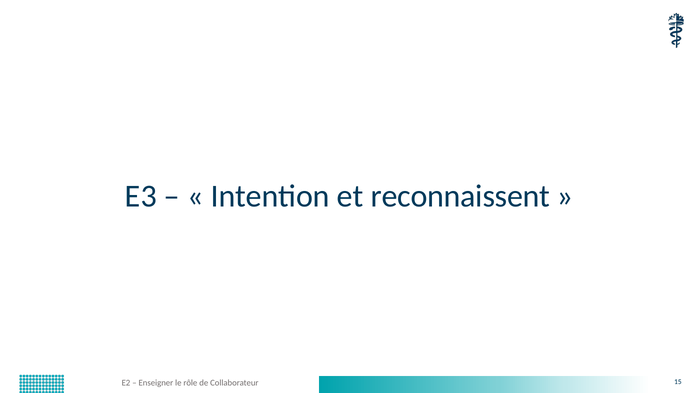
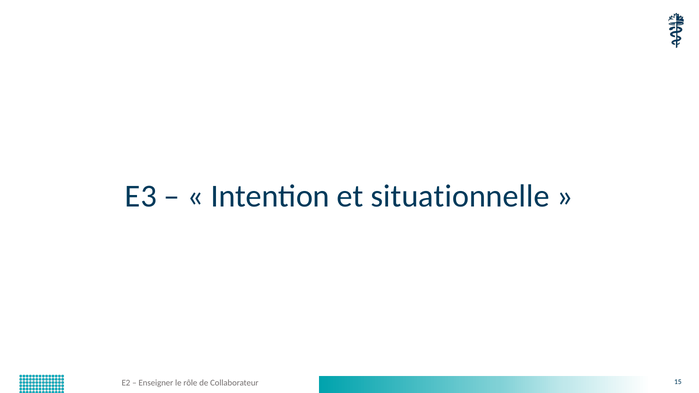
reconnaissent: reconnaissent -> situationnelle
